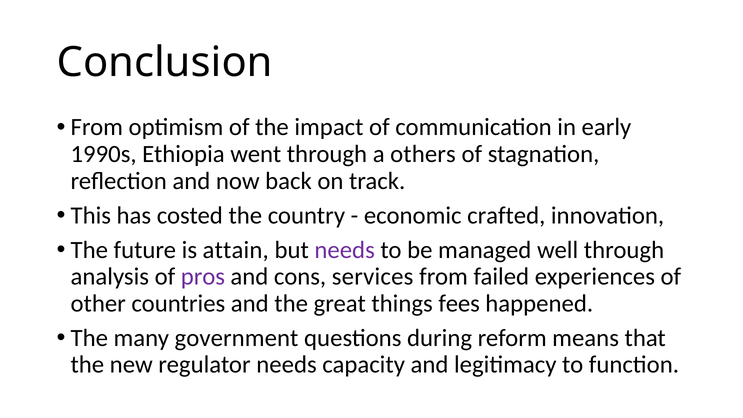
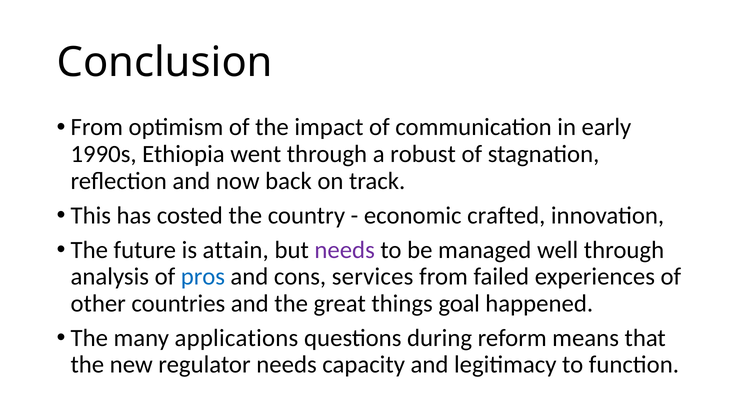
others: others -> robust
pros colour: purple -> blue
fees: fees -> goal
government: government -> applications
